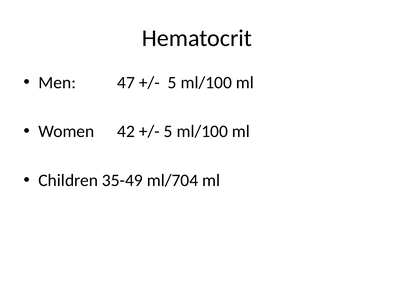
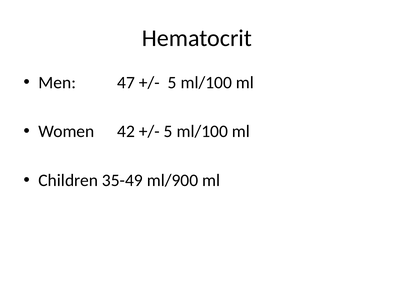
ml/704: ml/704 -> ml/900
